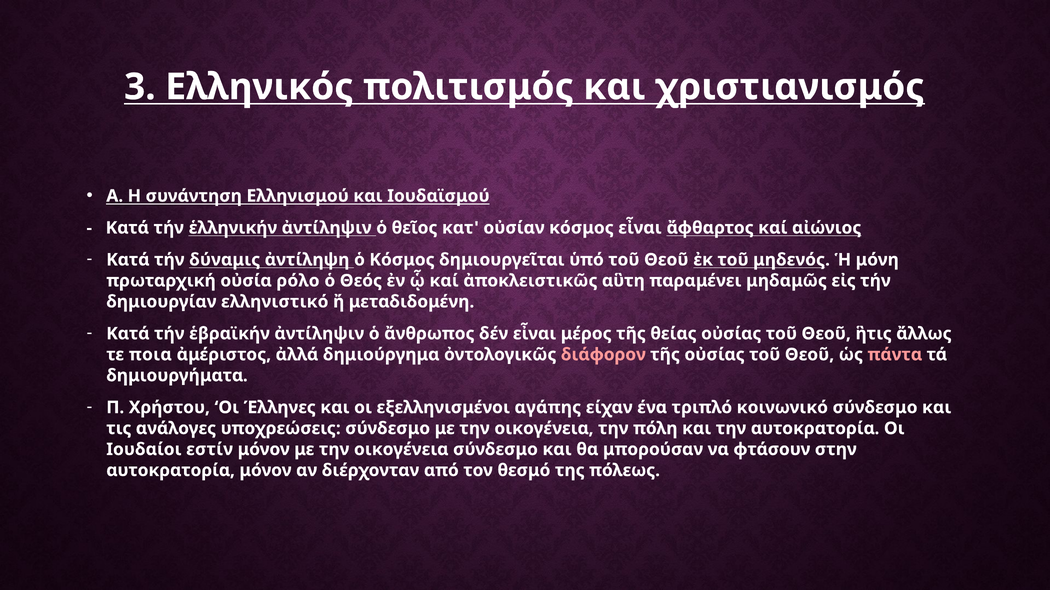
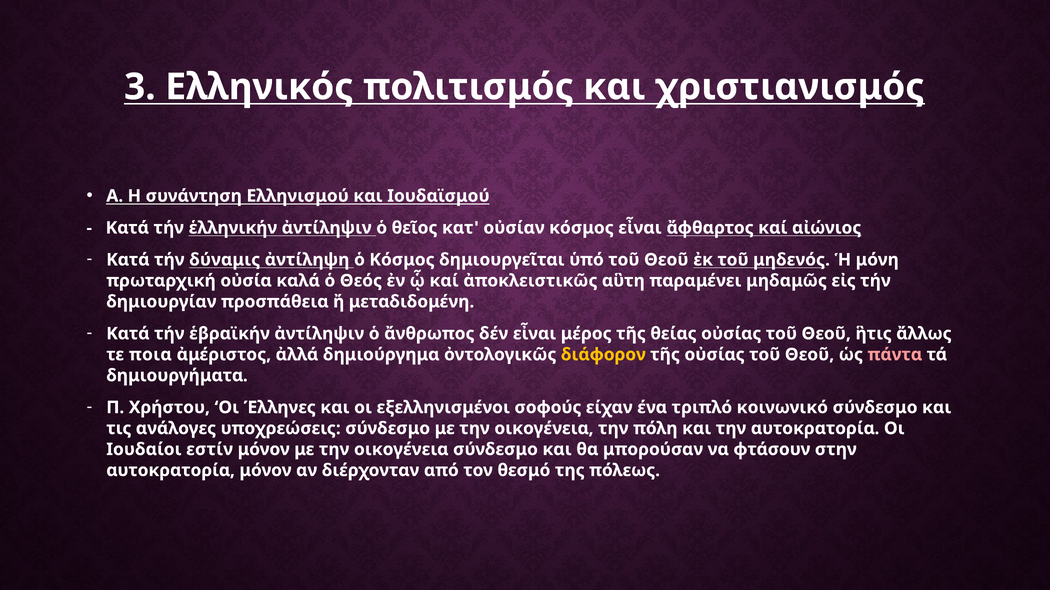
ρόλο: ρόλο -> καλά
ελληνιστικό: ελληνιστικό -> προσπάθεια
διάφορον colour: pink -> yellow
αγάπης: αγάπης -> σοφούς
